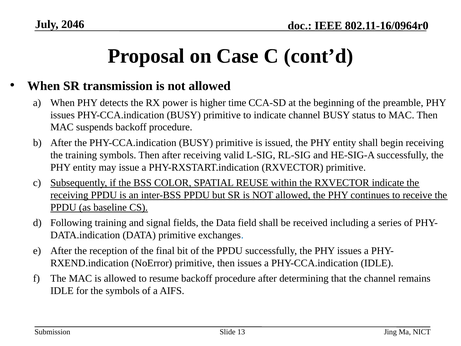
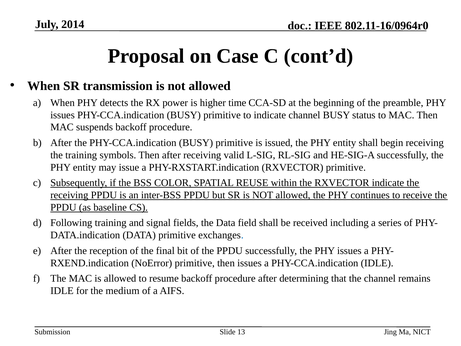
2046: 2046 -> 2014
the symbols: symbols -> medium
